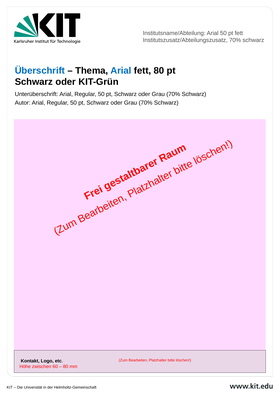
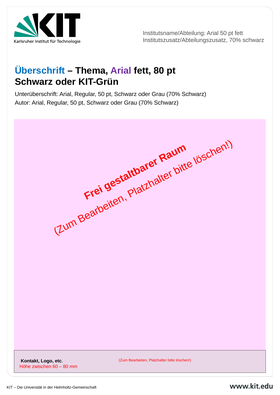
Arial at (121, 71) colour: blue -> purple
